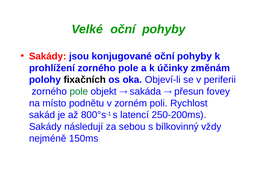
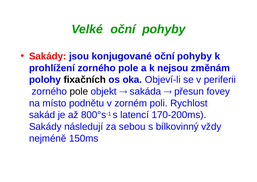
účinky: účinky -> nejsou
pole at (79, 91) colour: green -> black
250-200ms: 250-200ms -> 170-200ms
